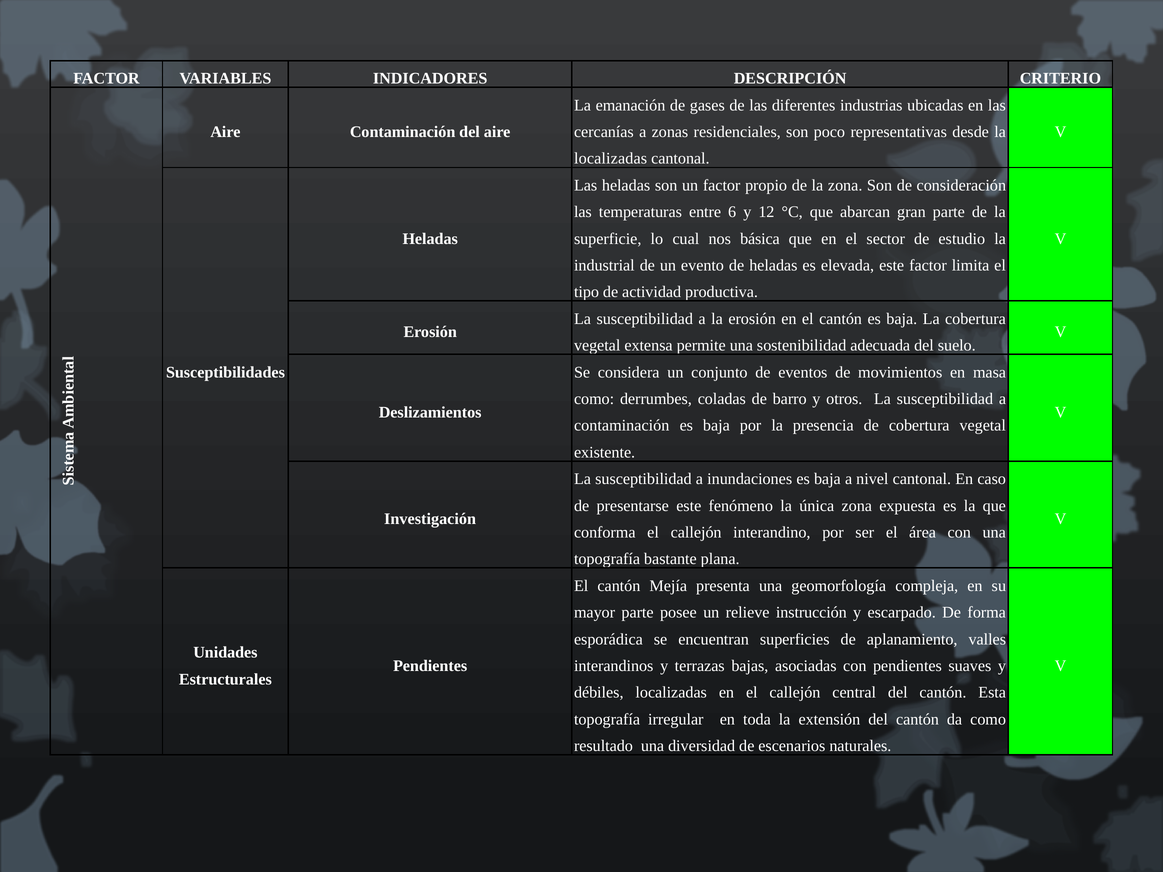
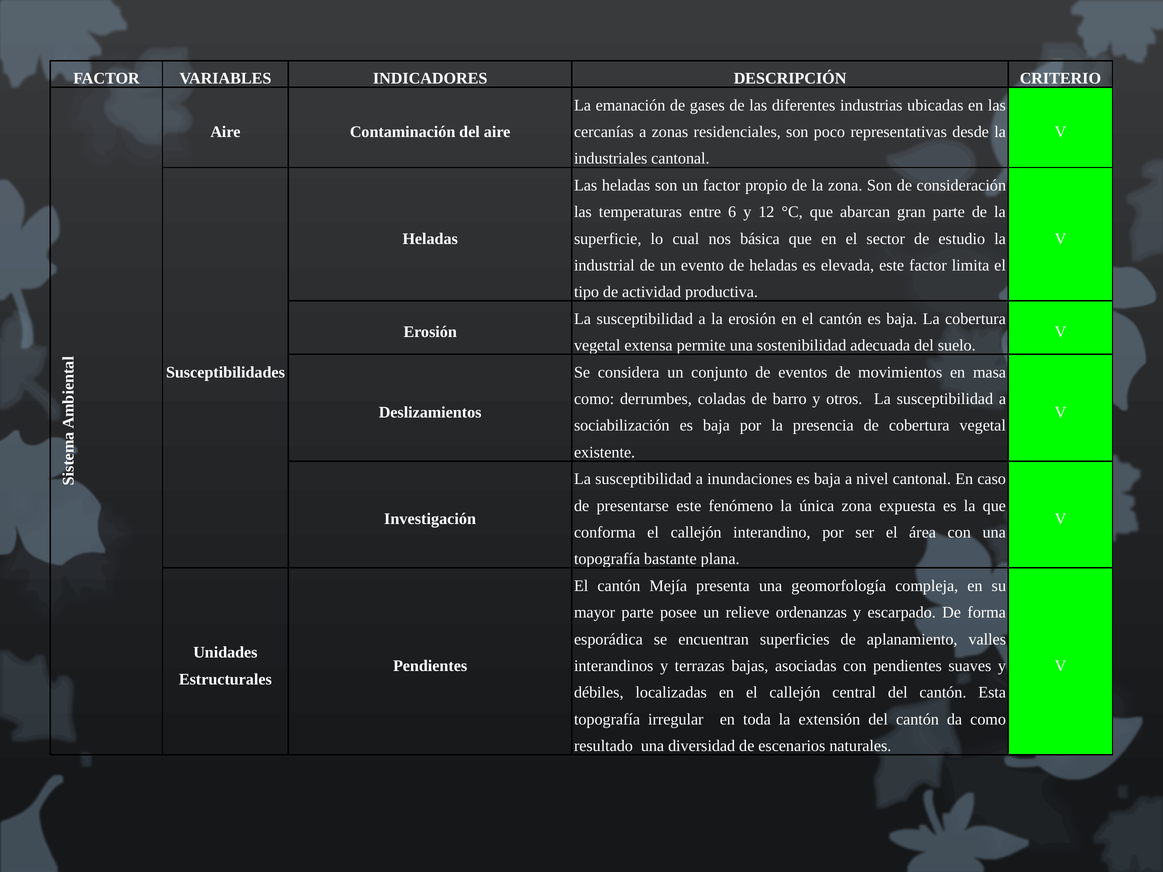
localizadas at (611, 159): localizadas -> industriales
contaminación at (622, 426): contaminación -> sociabilización
instrucción: instrucción -> ordenanzas
